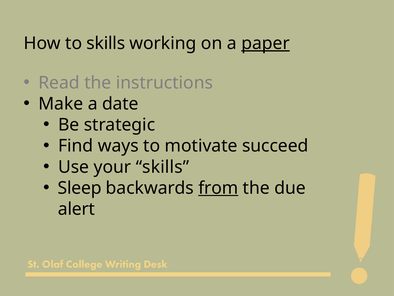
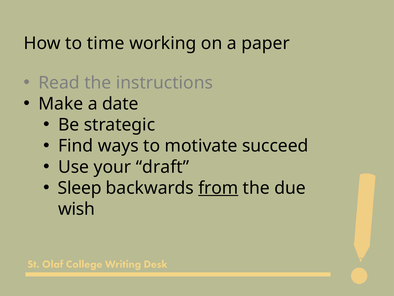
to skills: skills -> time
paper underline: present -> none
your skills: skills -> draft
alert: alert -> wish
